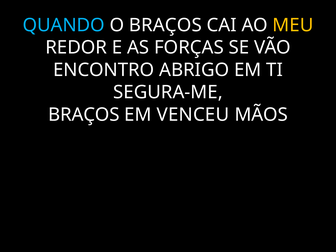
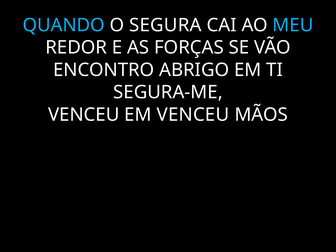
O BRAÇOS: BRAÇOS -> SEGURA
MEU colour: yellow -> light blue
BRAÇOS at (84, 115): BRAÇOS -> VENCEU
